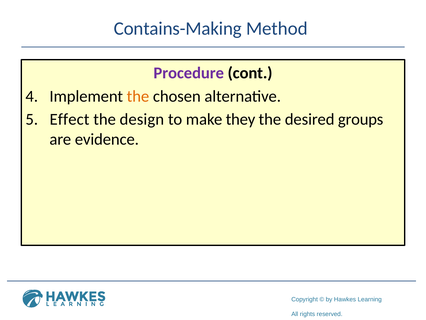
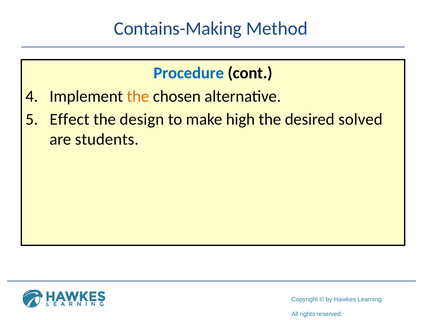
Procedure colour: purple -> blue
they: they -> high
groups: groups -> solved
evidence: evidence -> students
